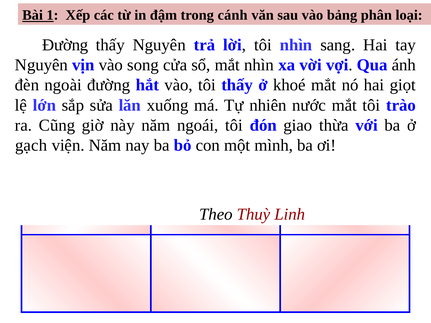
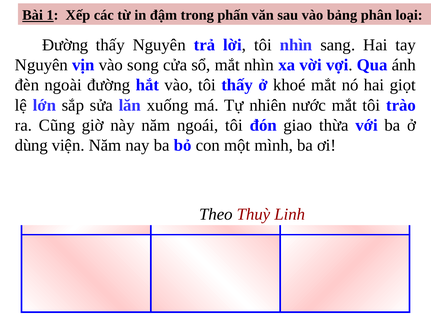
cánh: cánh -> phấn
gạch: gạch -> dùng
